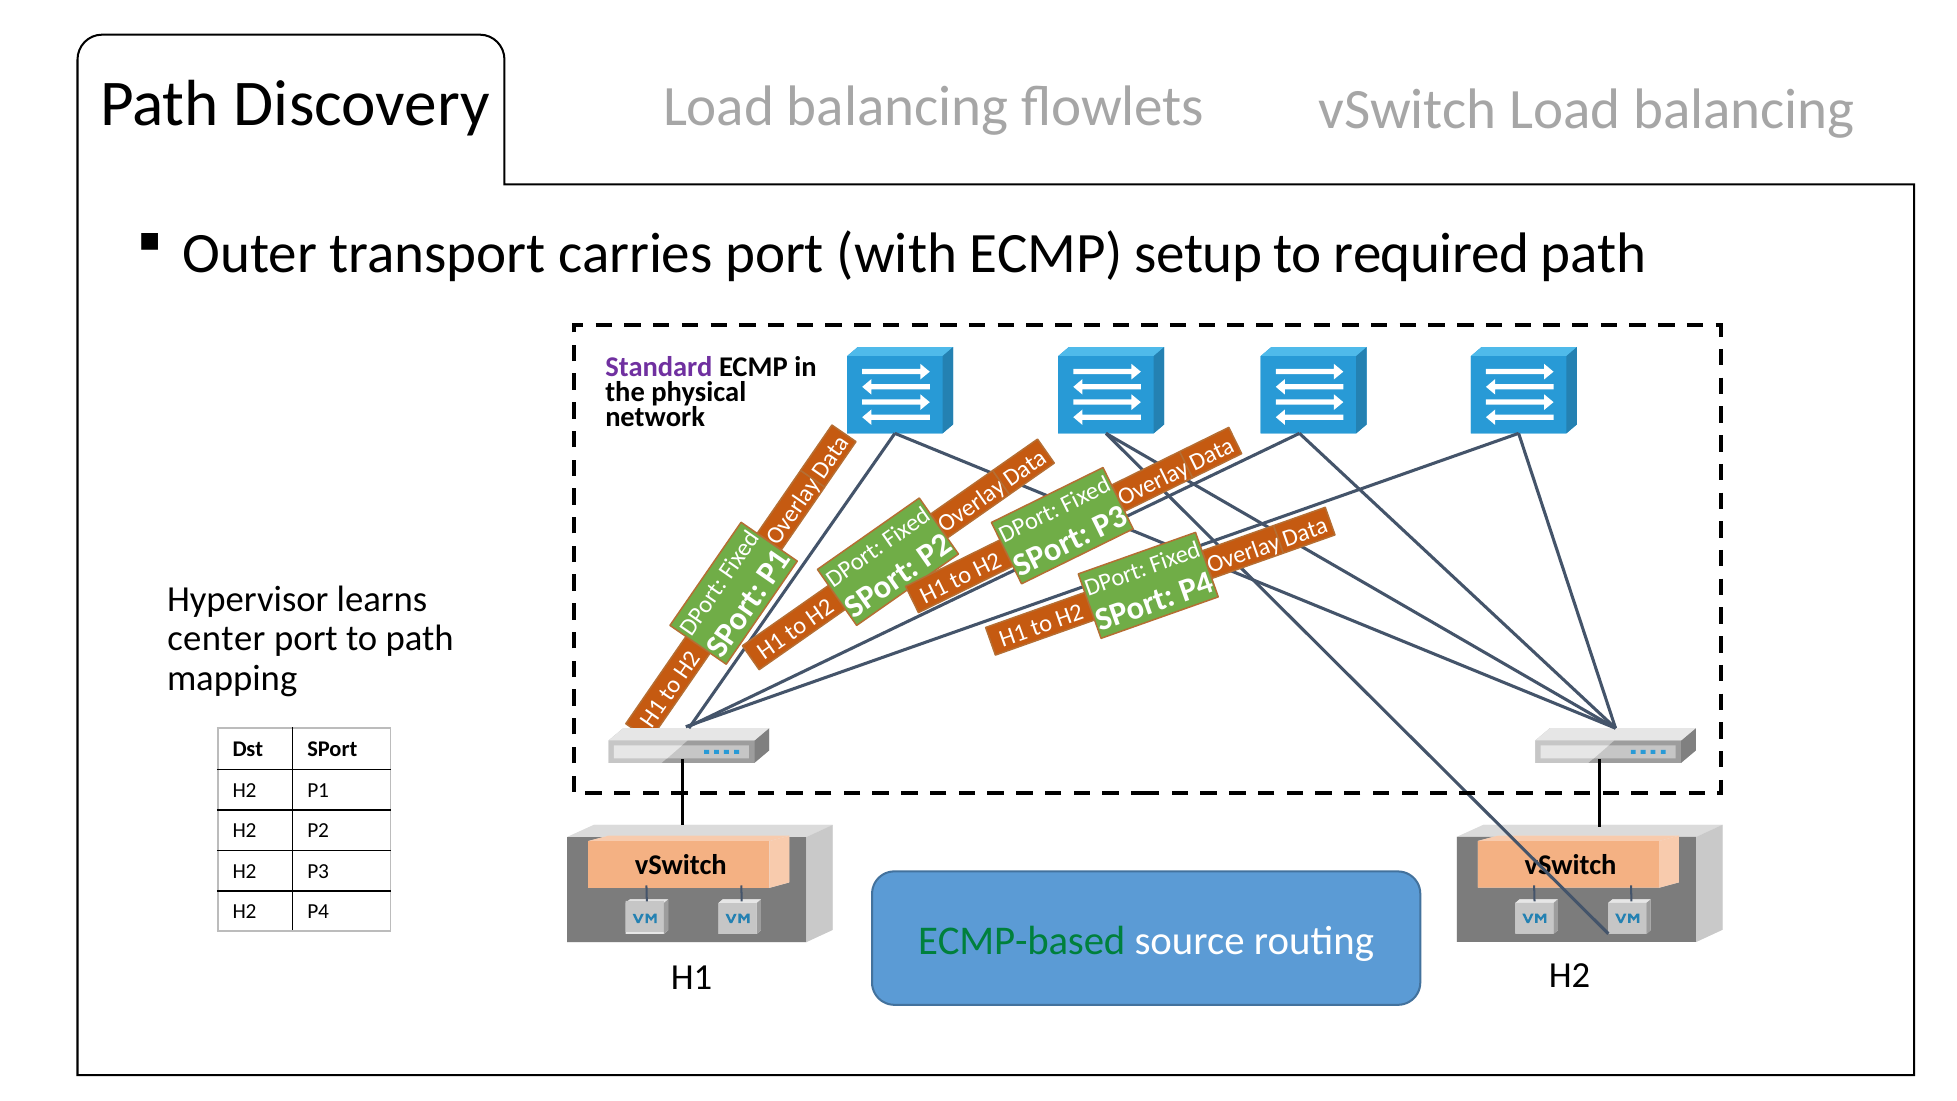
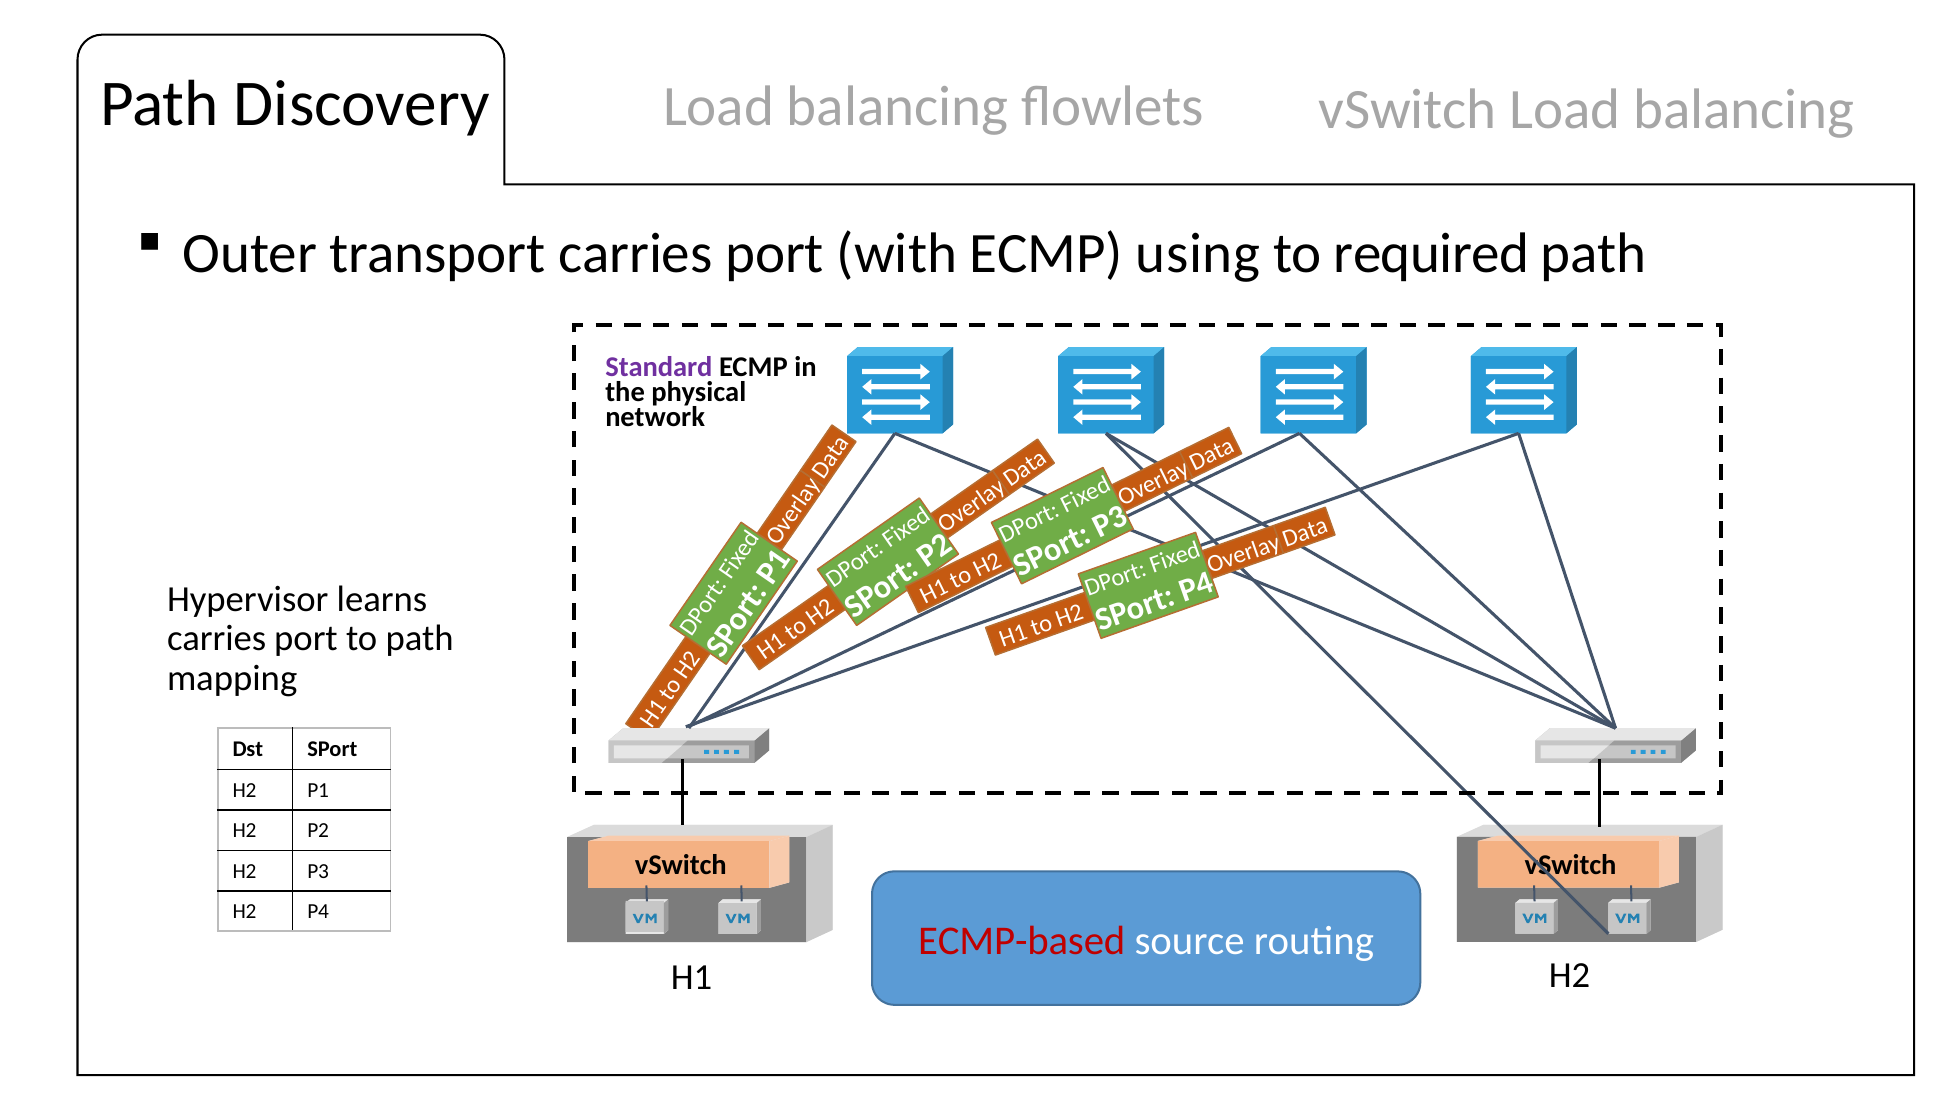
setup: setup -> using
center at (216, 639): center -> carries
ECMP-based colour: green -> red
